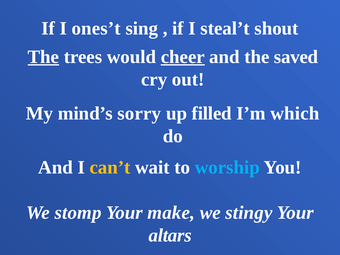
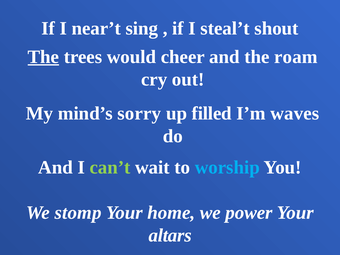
ones’t: ones’t -> near’t
cheer underline: present -> none
saved: saved -> roam
which: which -> waves
can’t colour: yellow -> light green
make: make -> home
stingy: stingy -> power
